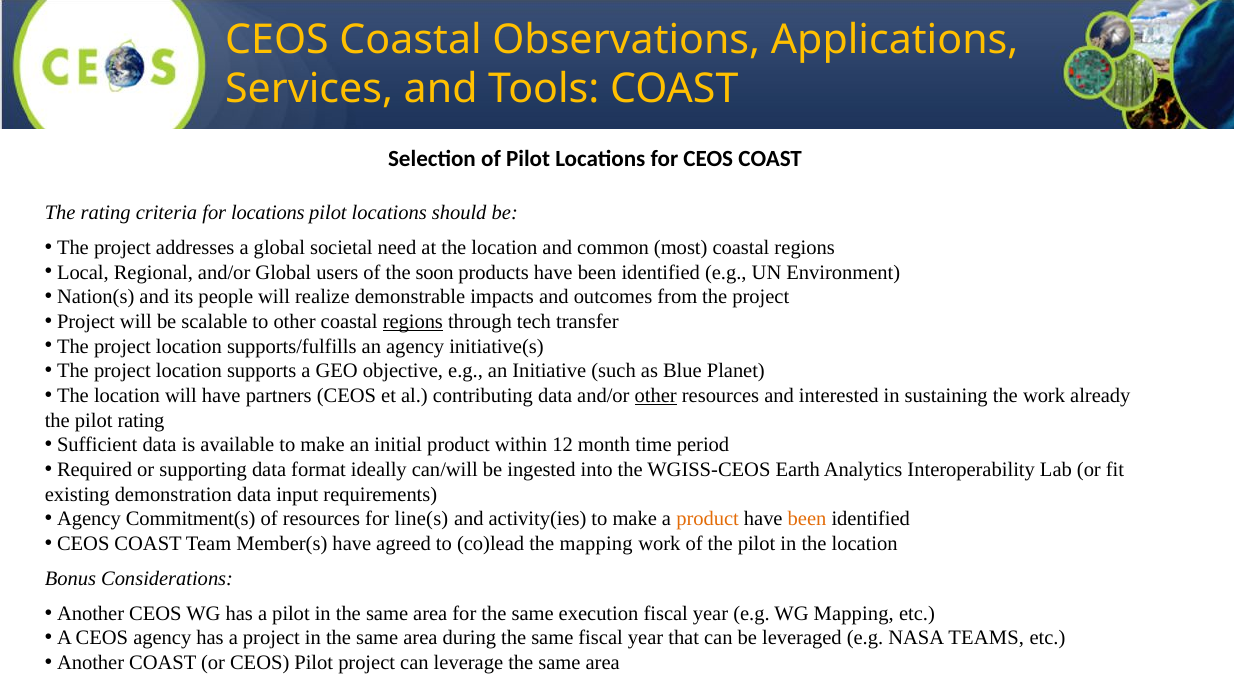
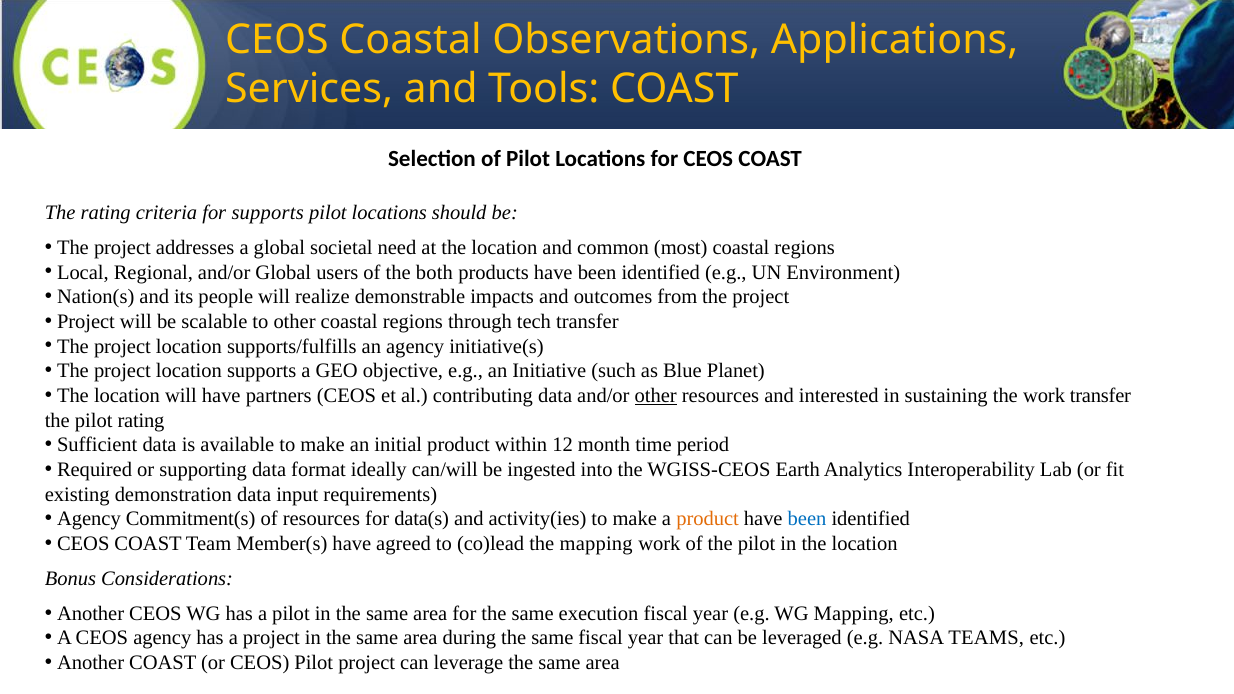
for locations: locations -> supports
soon: soon -> both
regions at (413, 322) underline: present -> none
work already: already -> transfer
line(s: line(s -> data(s
been at (807, 519) colour: orange -> blue
